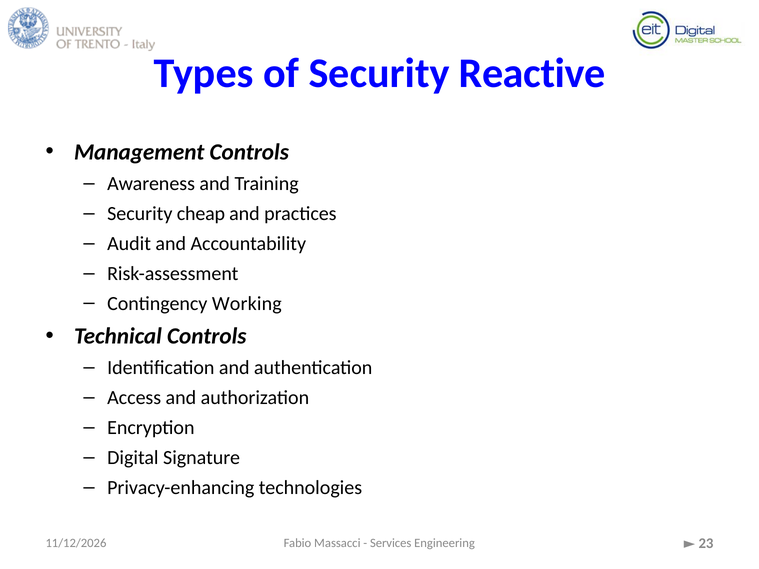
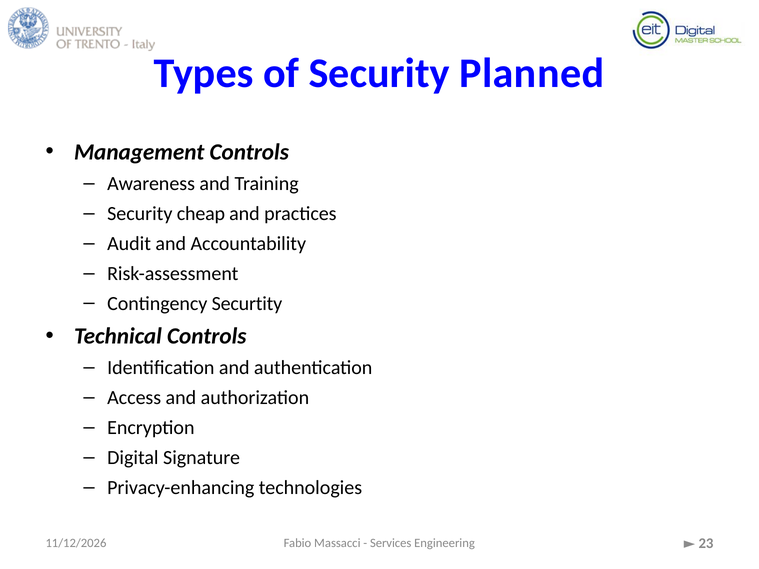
Reactive: Reactive -> Planned
Working: Working -> Securtity
